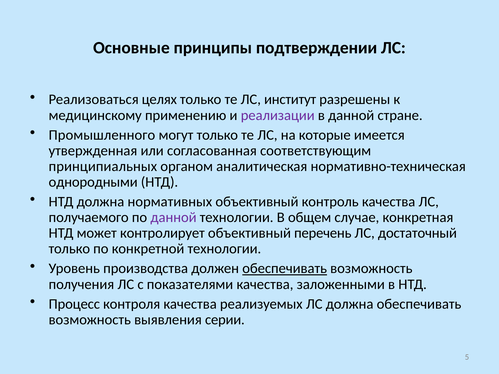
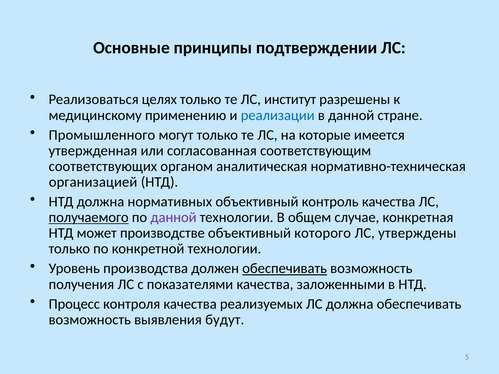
реализации colour: purple -> blue
принципиальных: принципиальных -> соответствующих
однородными: однородными -> организацией
получаемого underline: none -> present
контролирует: контролирует -> производстве
перечень: перечень -> которого
достаточный: достаточный -> утверждены
серии: серии -> будут
